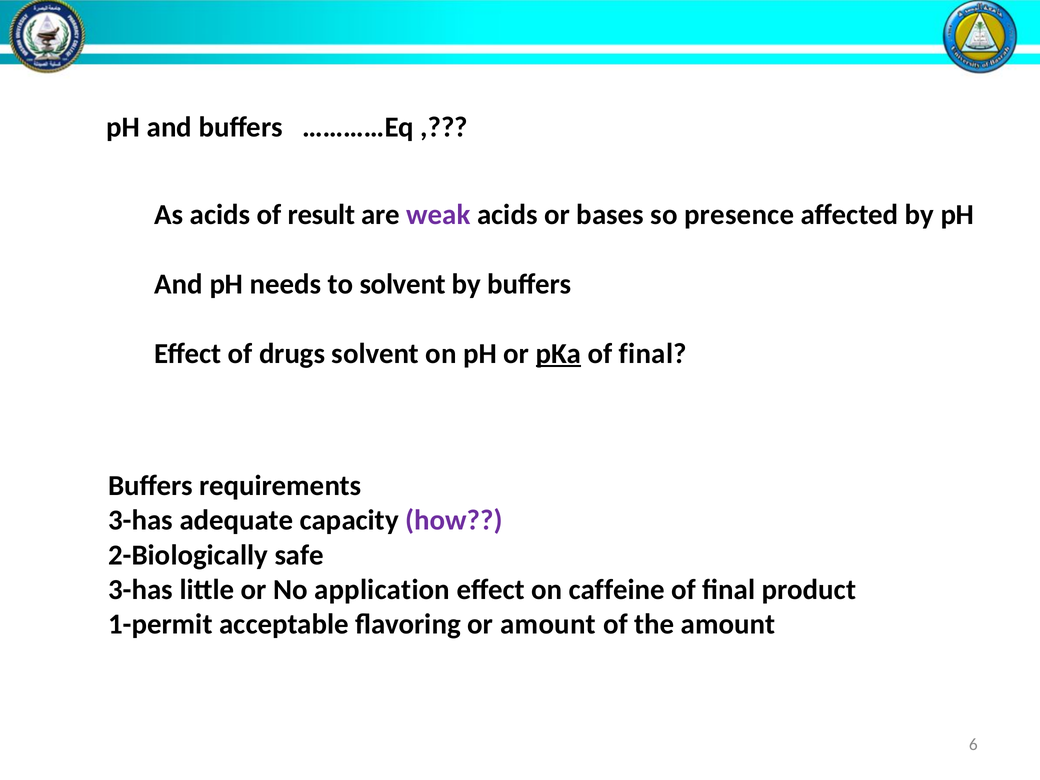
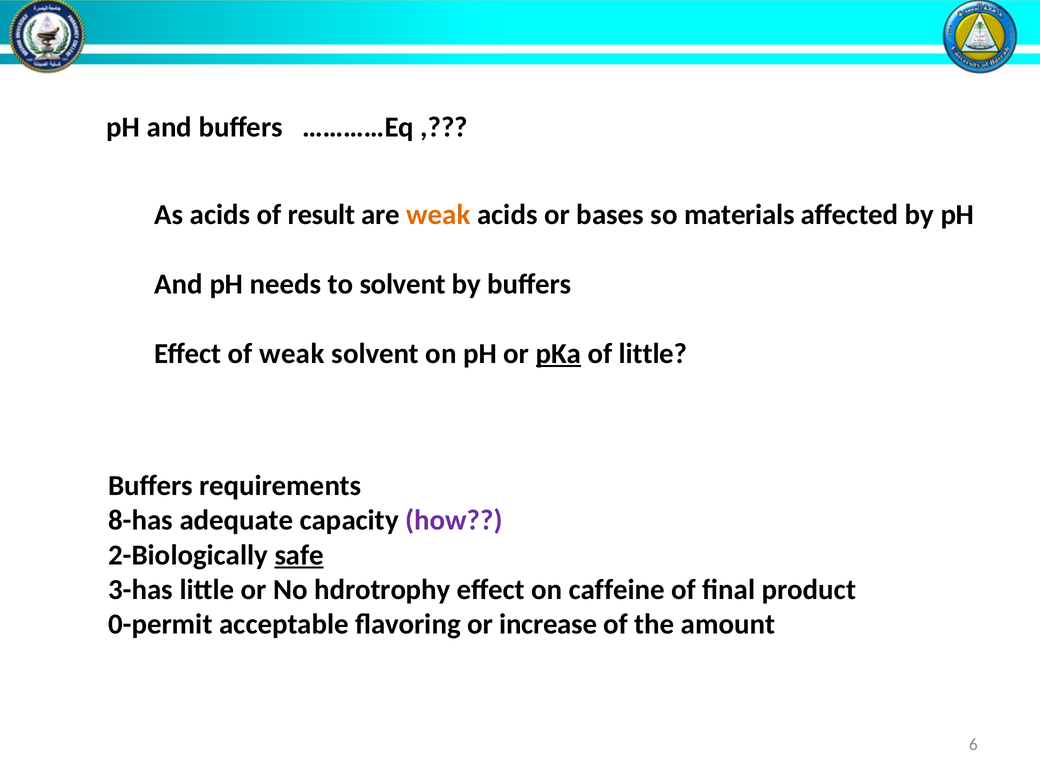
weak at (438, 215) colour: purple -> orange
presence: presence -> materials
of drugs: drugs -> weak
final at (653, 354): final -> little
3-has at (141, 520): 3-has -> 8-has
safe underline: none -> present
application: application -> hdrotrophy
1-permit: 1-permit -> 0-permit
or amount: amount -> increase
